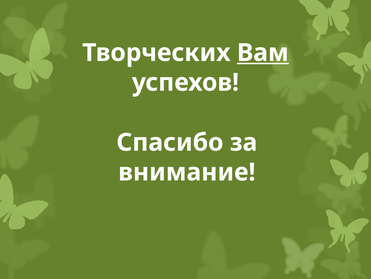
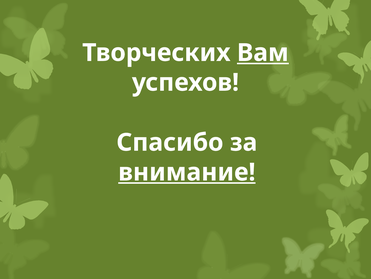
внимание underline: none -> present
